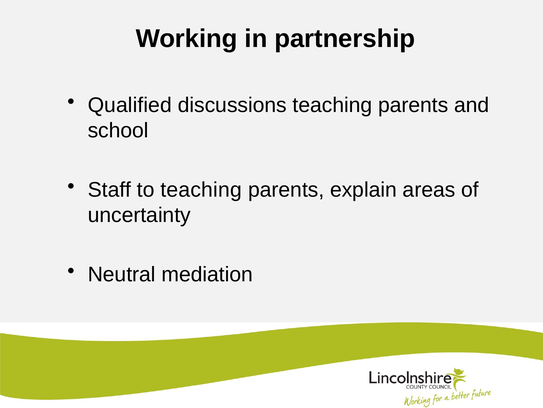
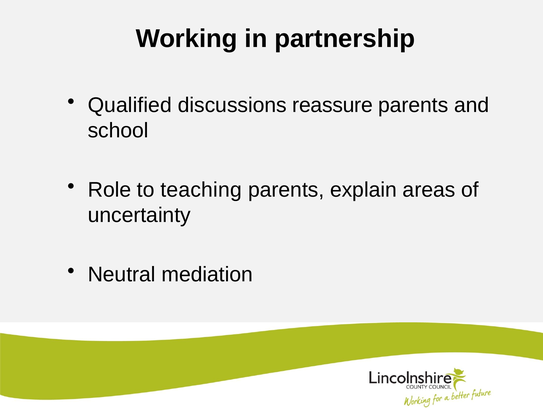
discussions teaching: teaching -> reassure
Staff: Staff -> Role
